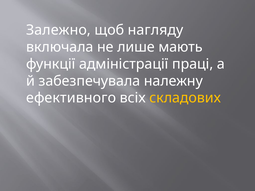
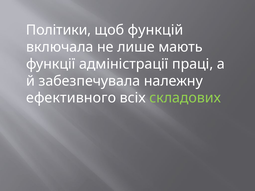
Залежно: Залежно -> Політики
нагляду: нагляду -> функцій
складових colour: yellow -> light green
